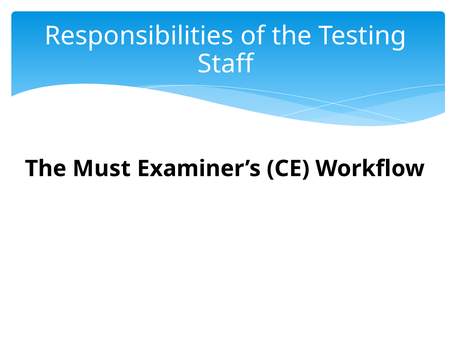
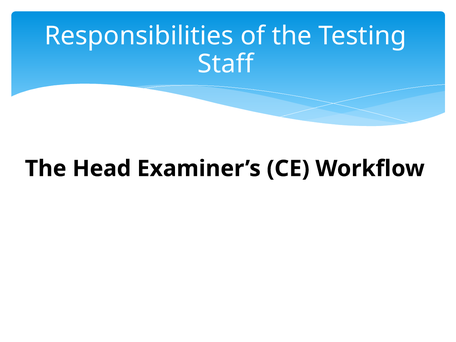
Must: Must -> Head
